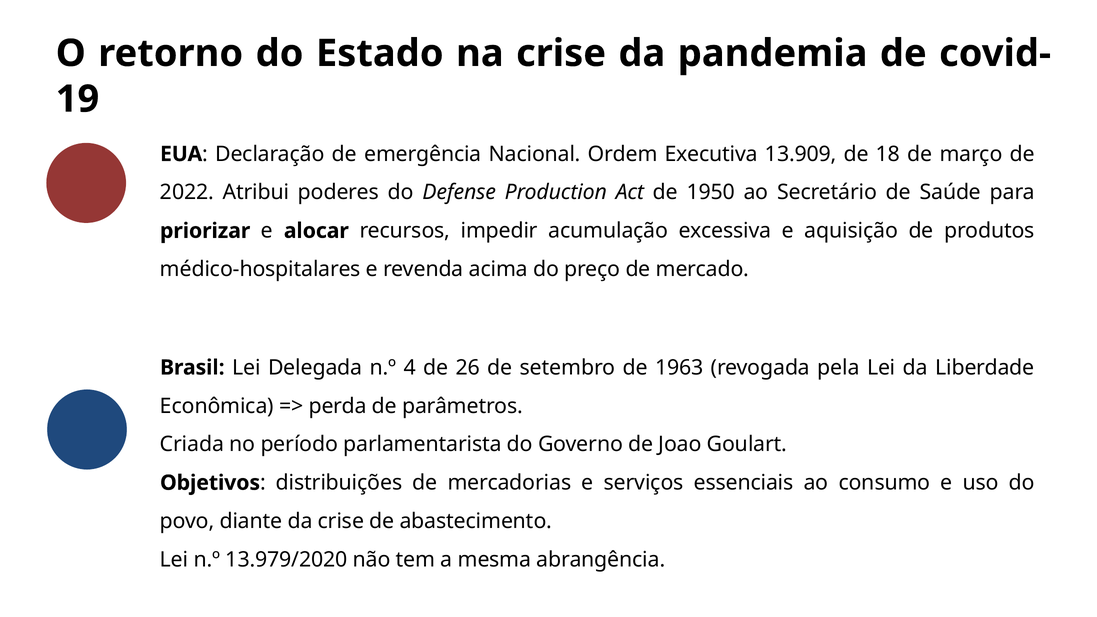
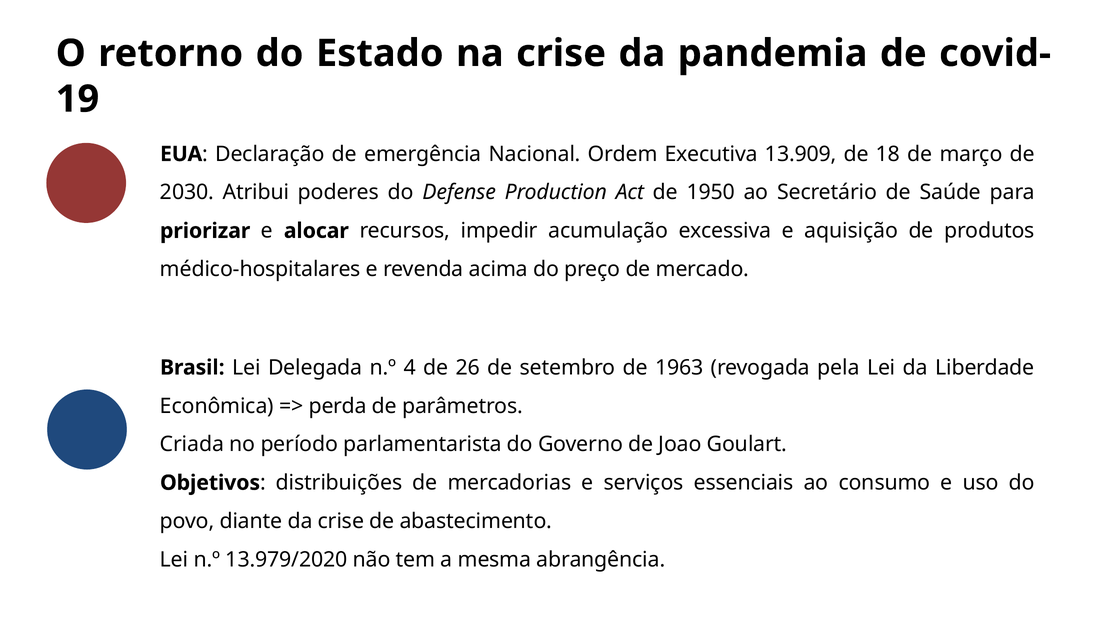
2022: 2022 -> 2030
